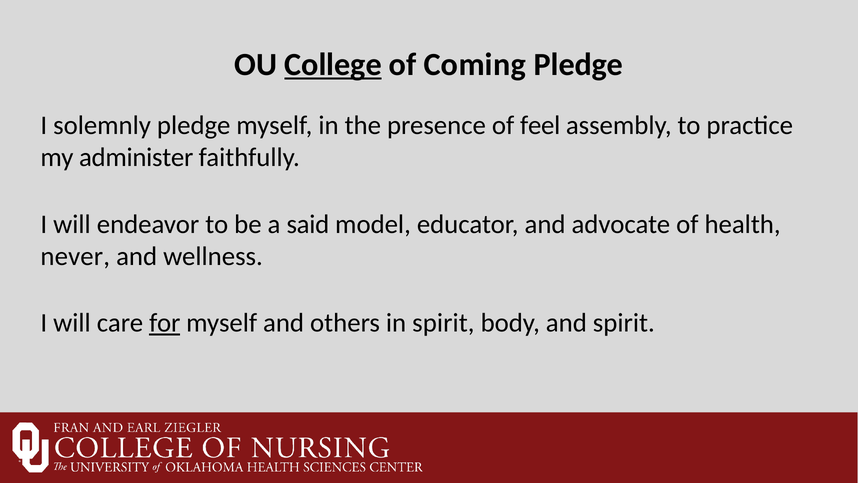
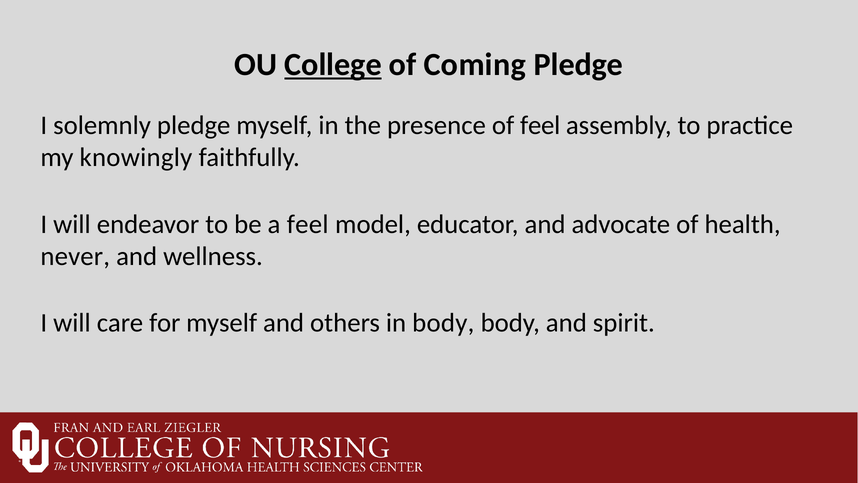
administer: administer -> knowingly
a said: said -> feel
for underline: present -> none
in spirit: spirit -> body
